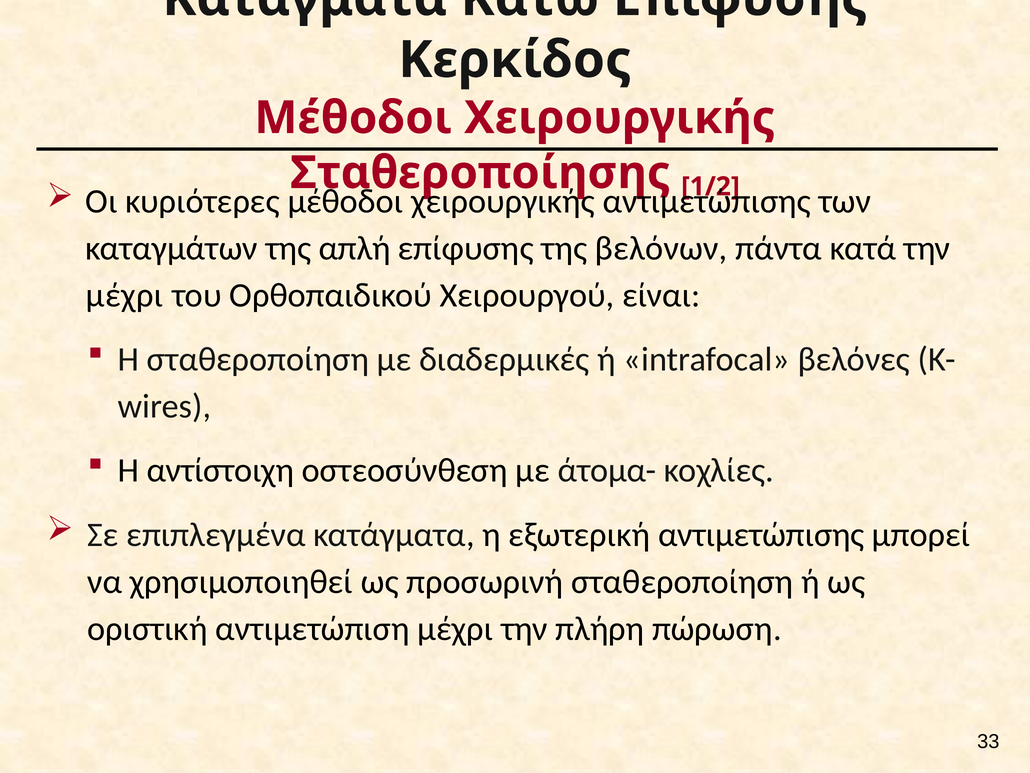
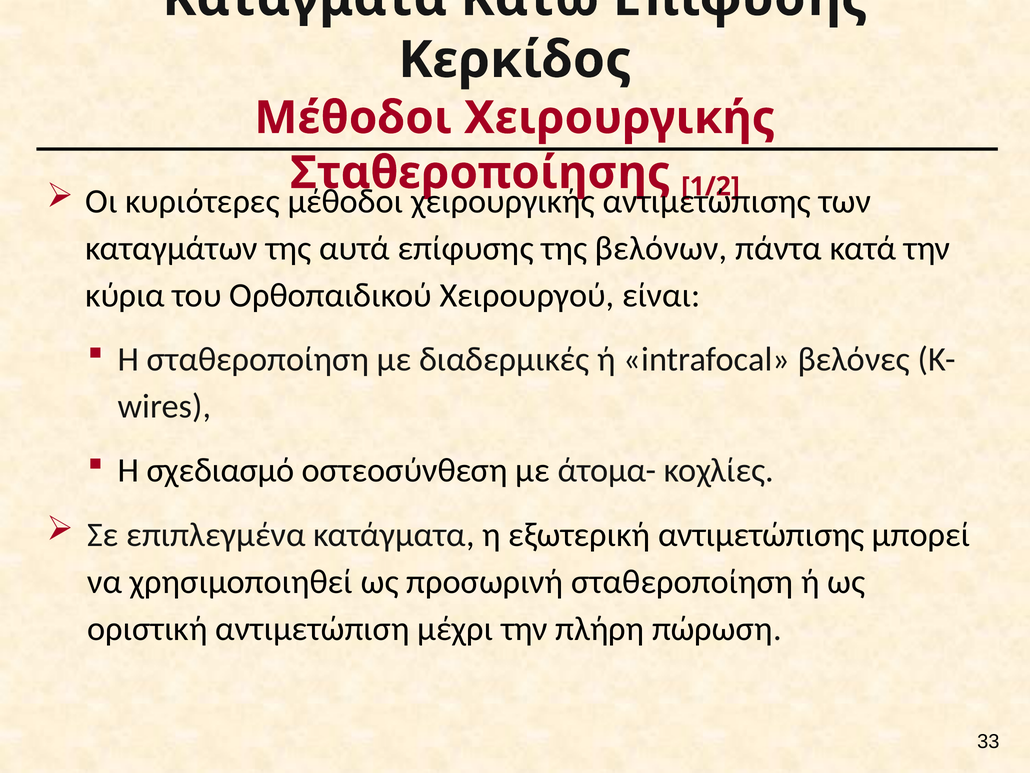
απλή: απλή -> αυτά
μέχρι at (125, 295): μέχρι -> κύρια
αντίστοιχη: αντίστοιχη -> σχεδιασμό
